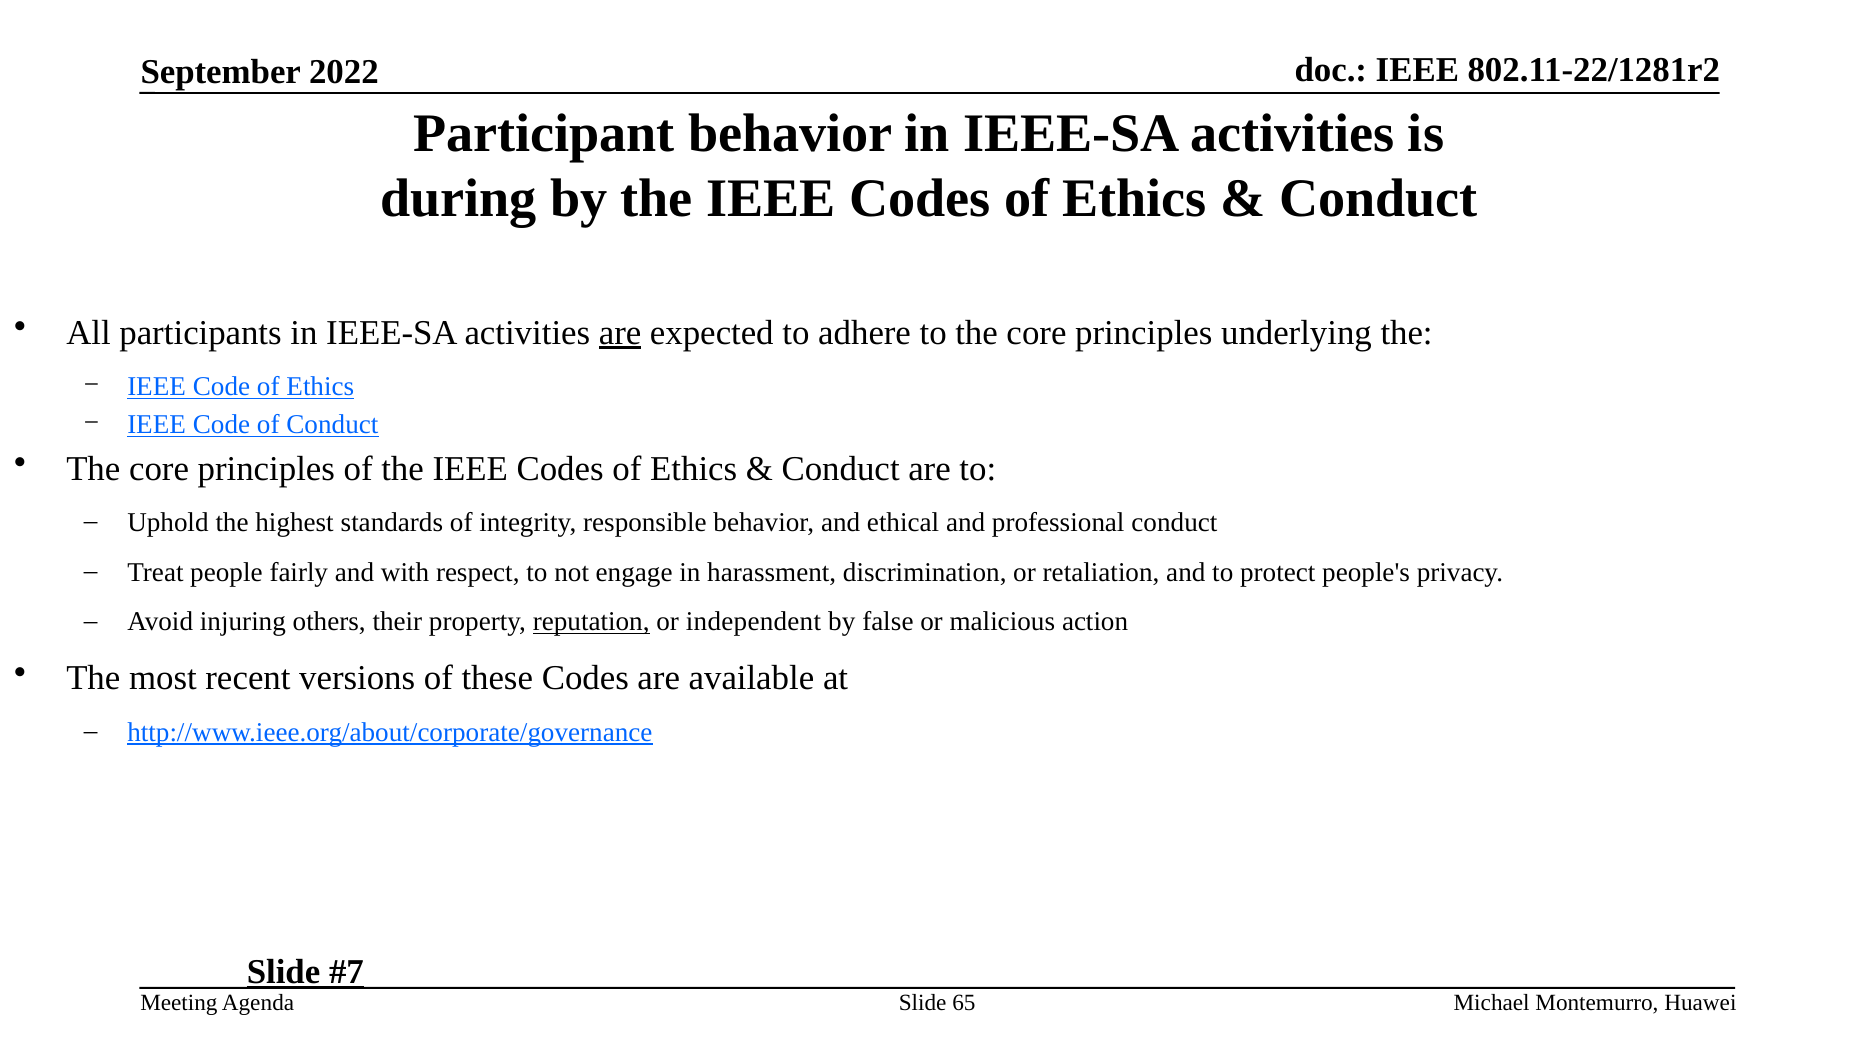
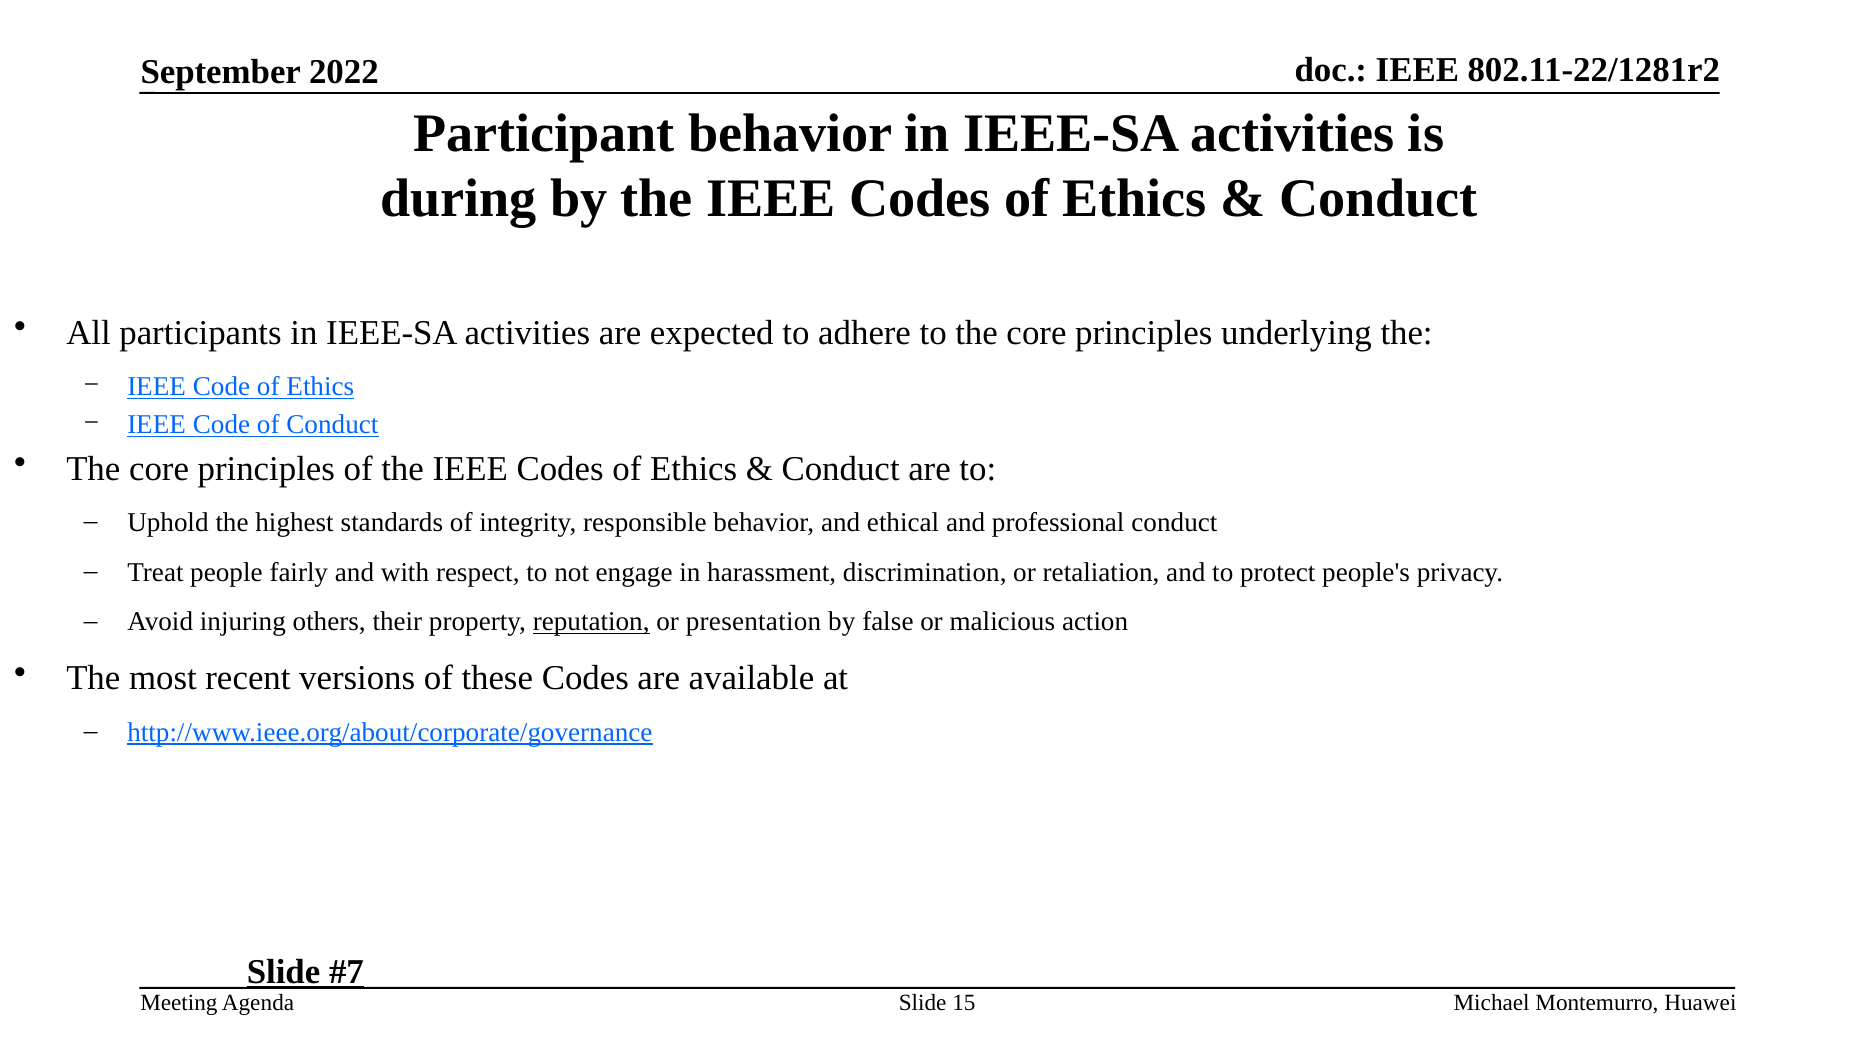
are at (620, 332) underline: present -> none
independent: independent -> presentation
65: 65 -> 15
